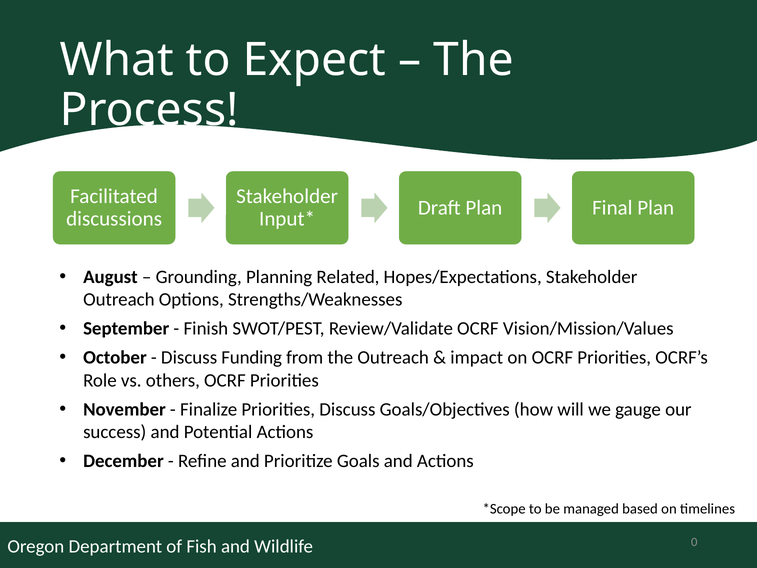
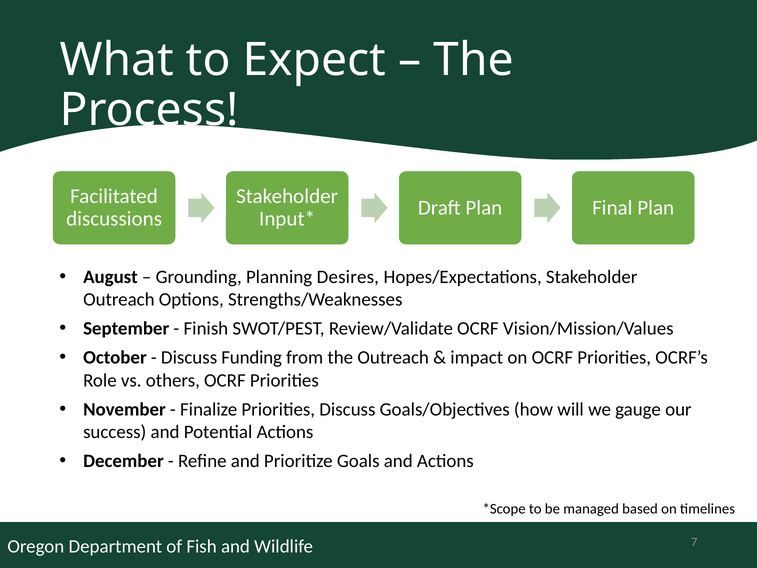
Related: Related -> Desires
0: 0 -> 7
